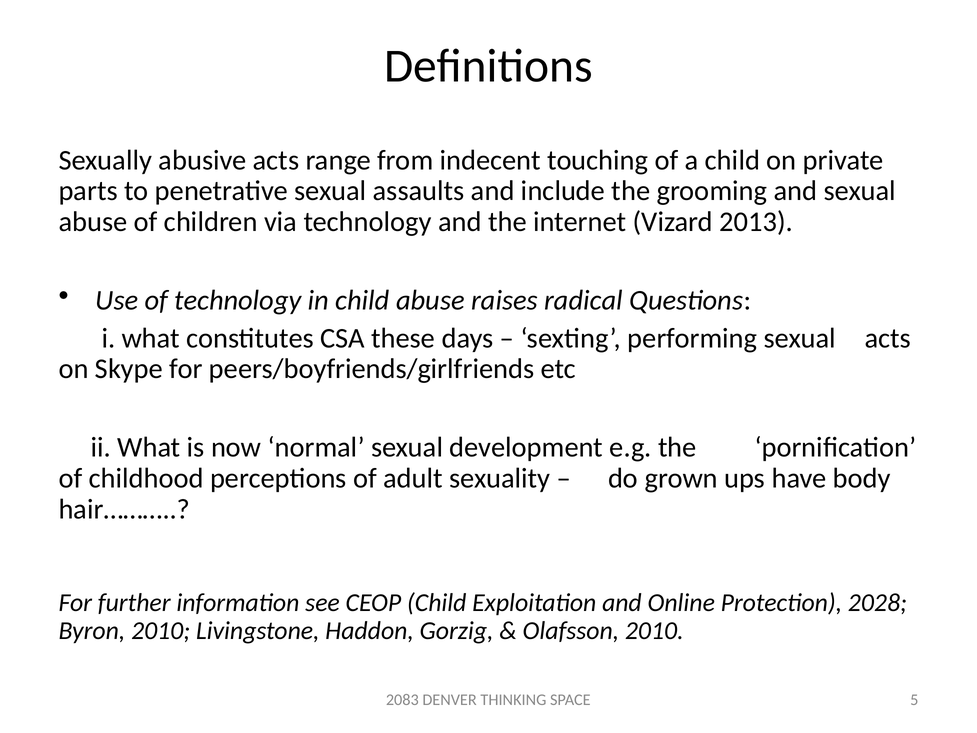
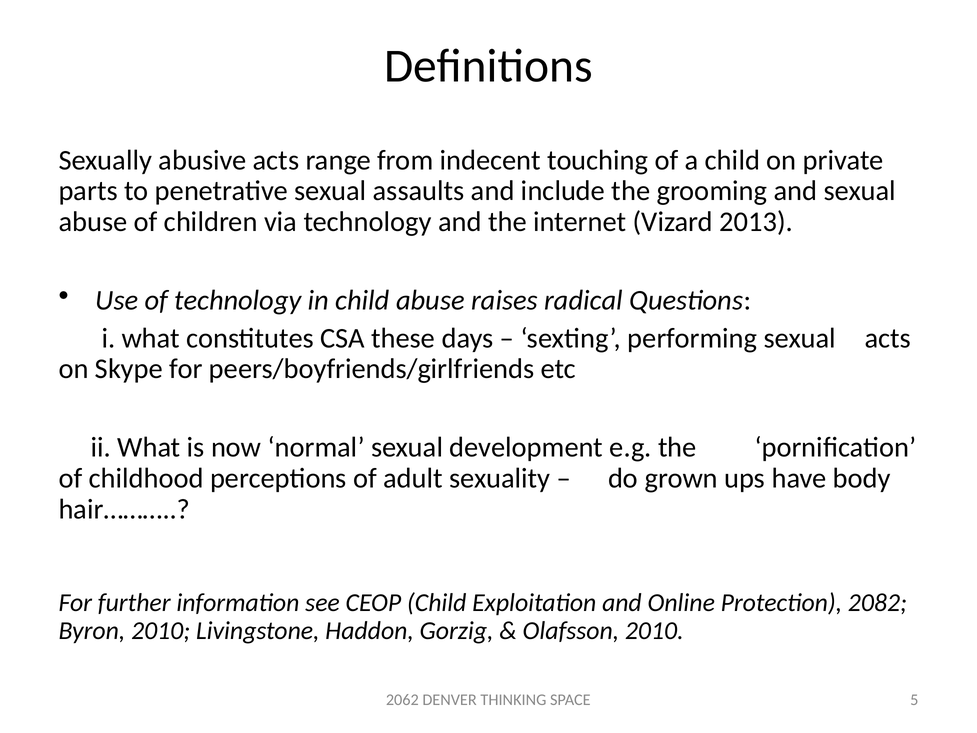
2028: 2028 -> 2082
2083: 2083 -> 2062
